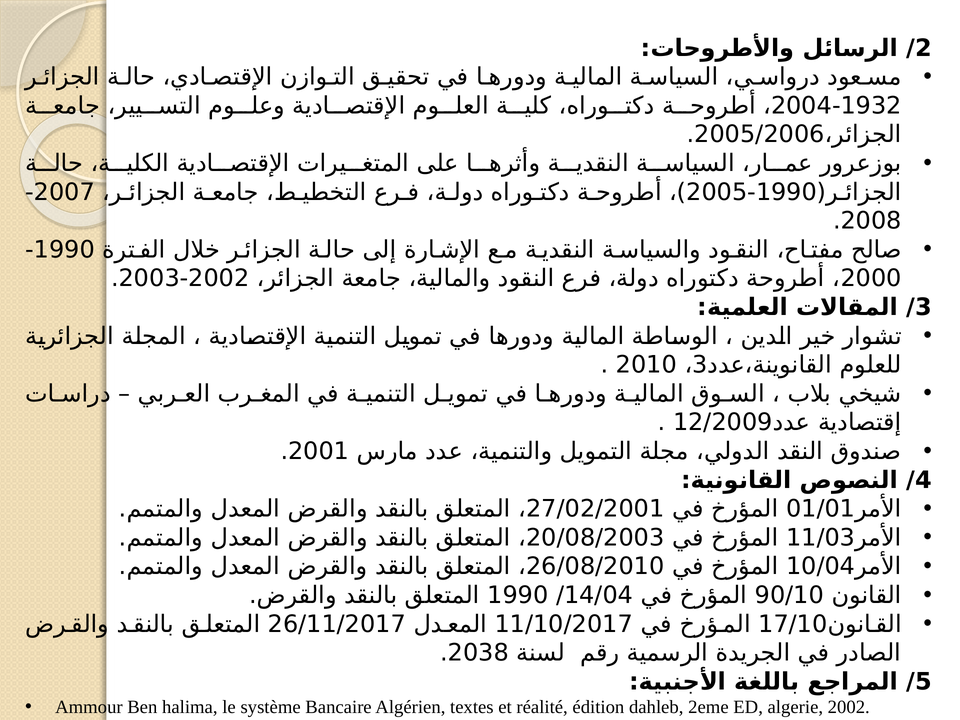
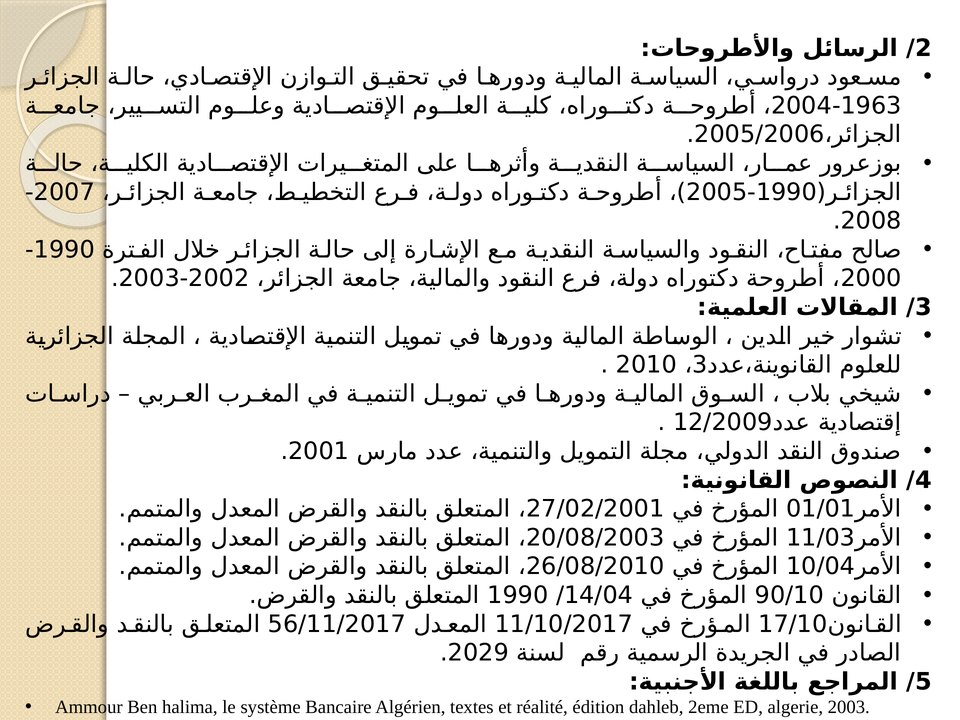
1932: 1932 -> 1963
26/11/2017: 26/11/2017 -> 56/11/2017
2038: 2038 -> 2029
algerie 2002: 2002 -> 2003
